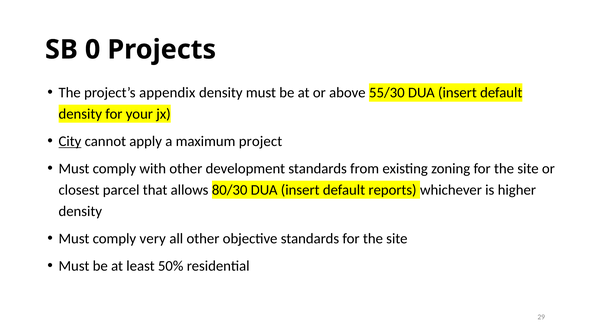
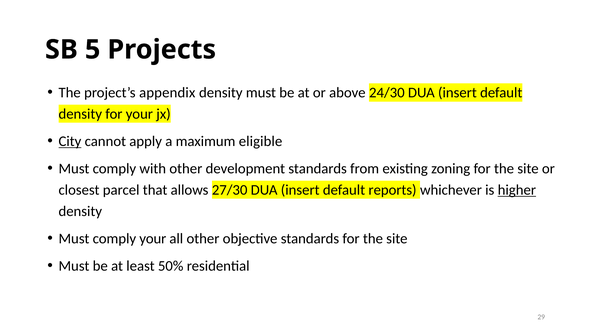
0: 0 -> 5
55/30: 55/30 -> 24/30
project: project -> eligible
80/30: 80/30 -> 27/30
higher underline: none -> present
comply very: very -> your
